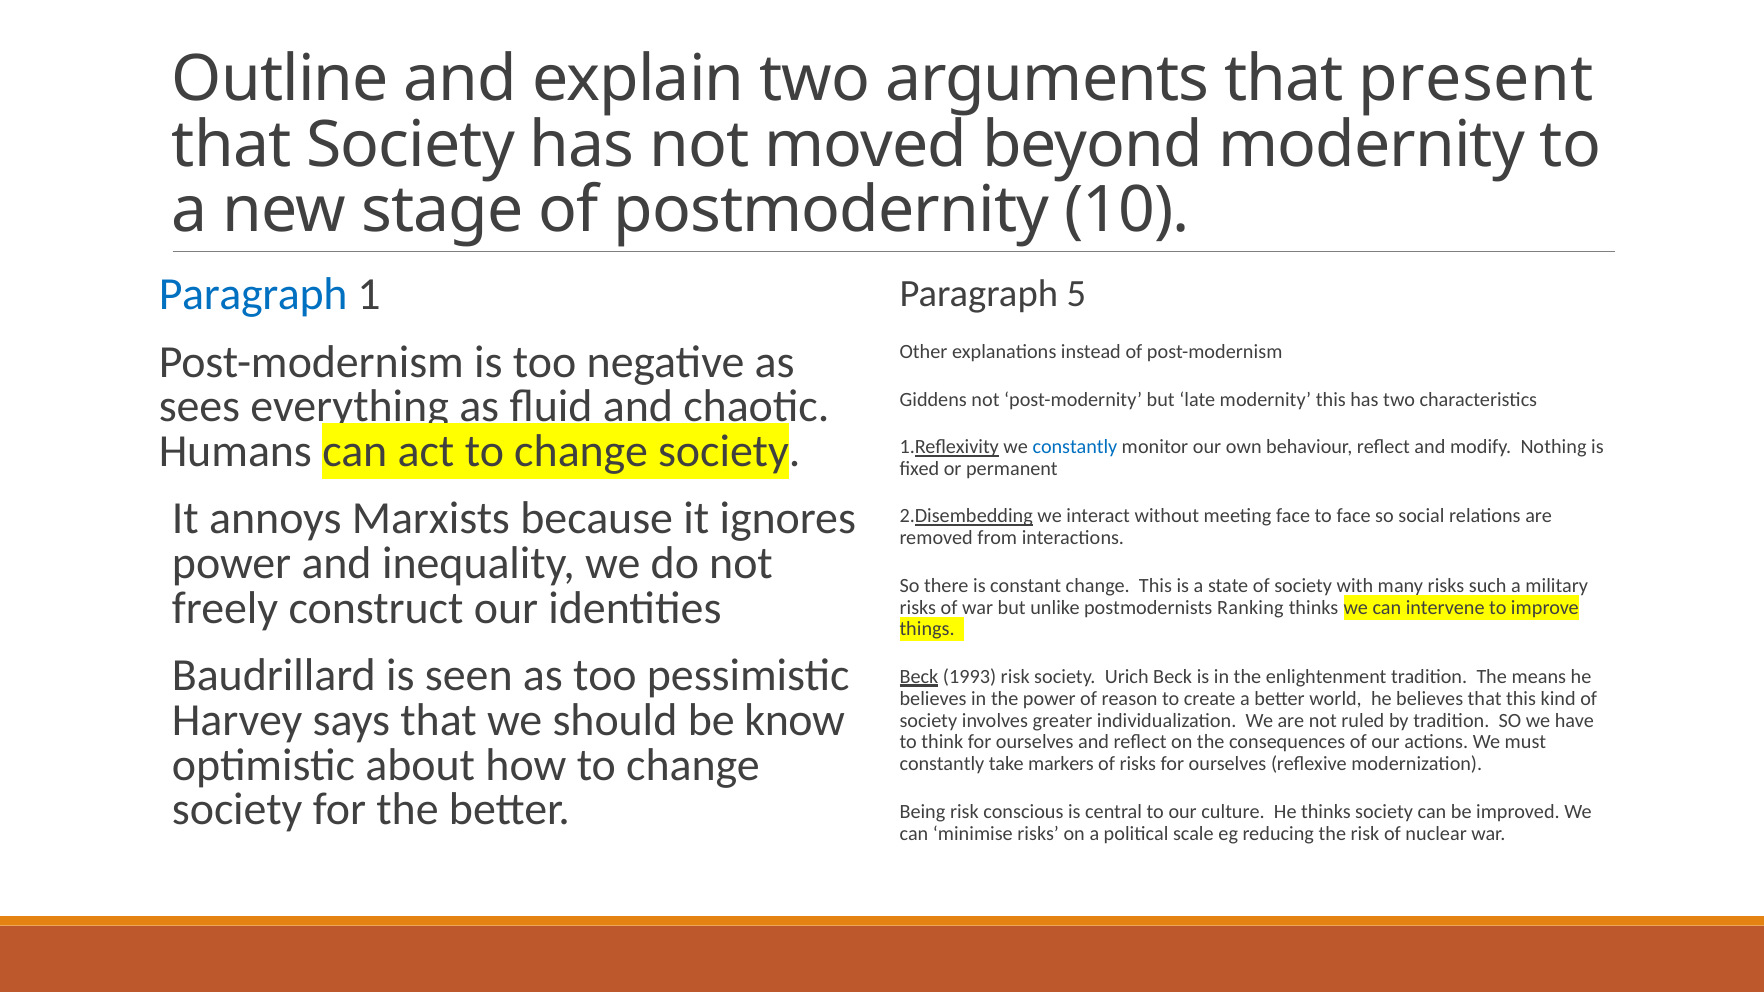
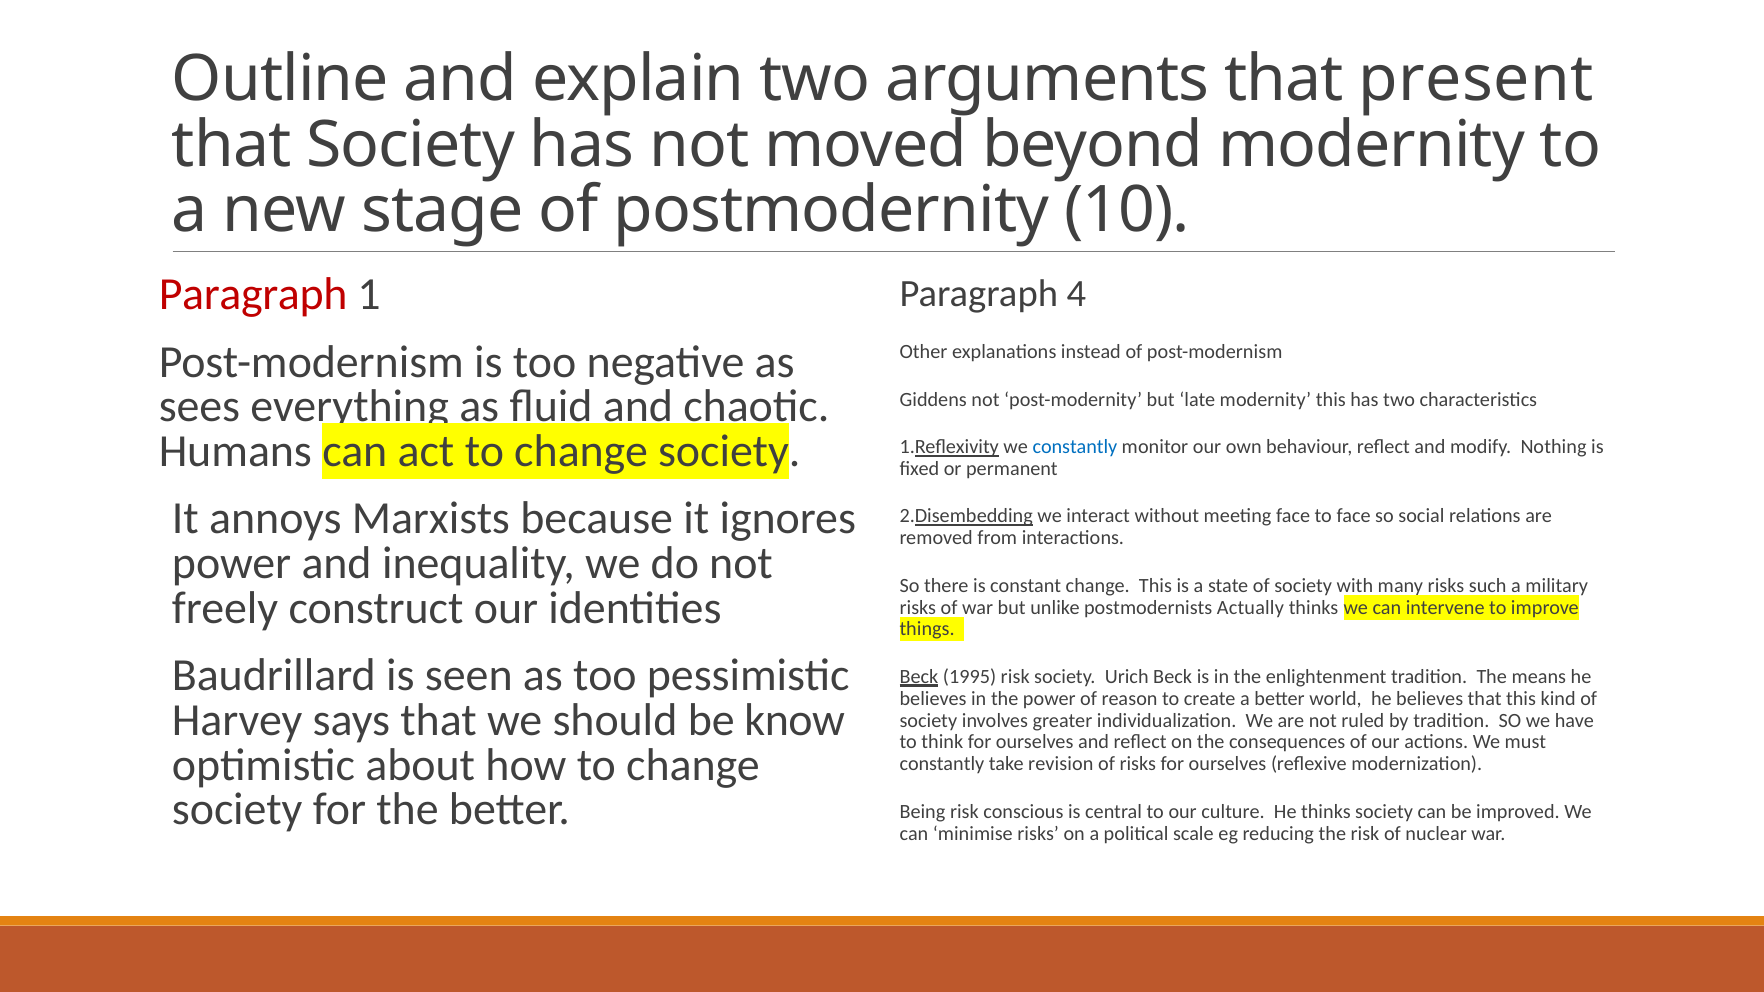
Paragraph at (253, 294) colour: blue -> red
5: 5 -> 4
Ranking: Ranking -> Actually
1993: 1993 -> 1995
markers: markers -> revision
